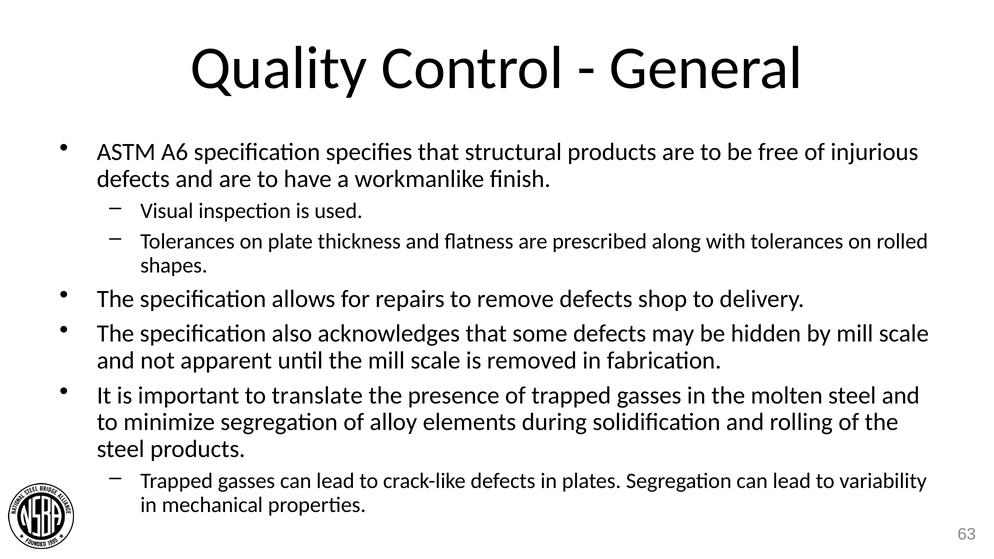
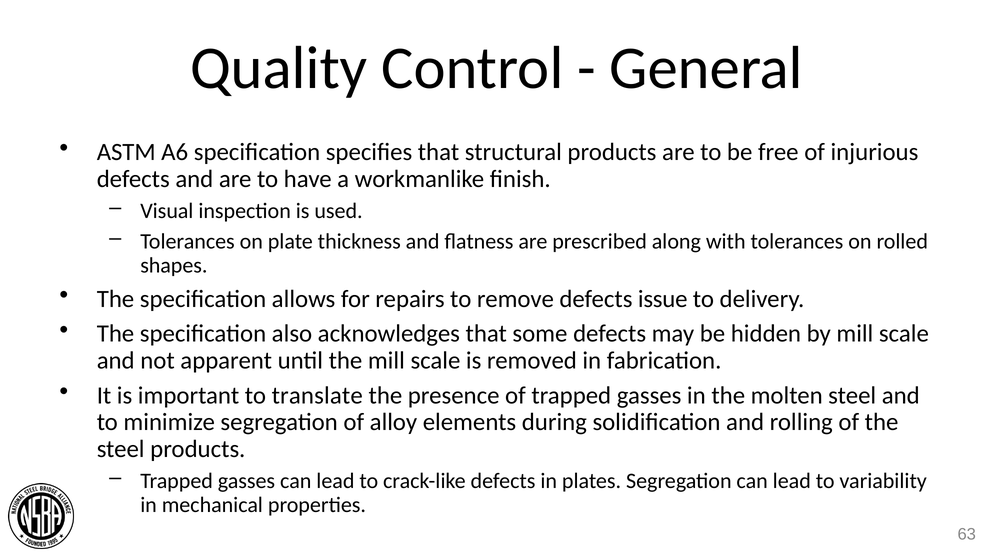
shop: shop -> issue
